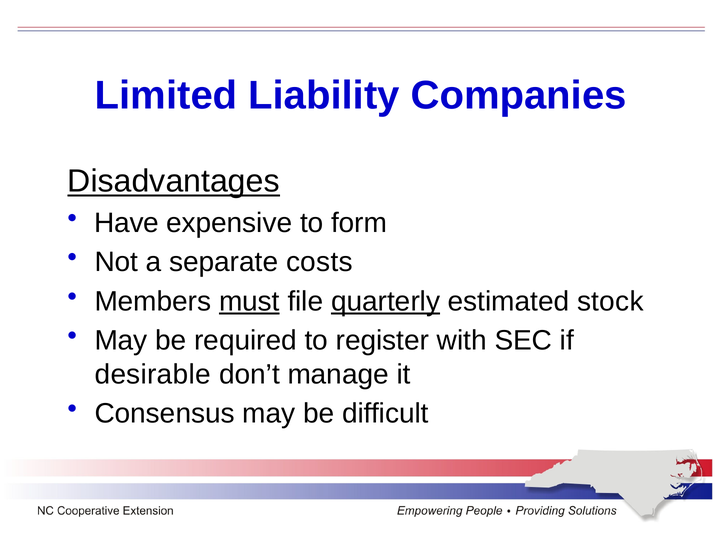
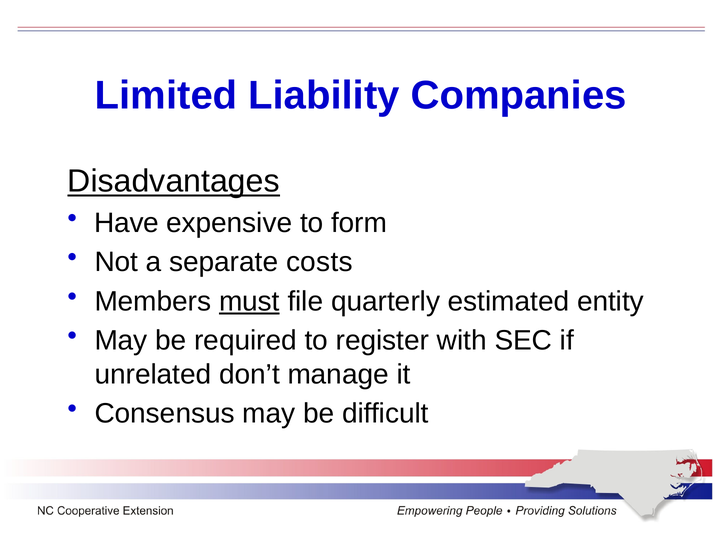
quarterly underline: present -> none
stock: stock -> entity
desirable: desirable -> unrelated
